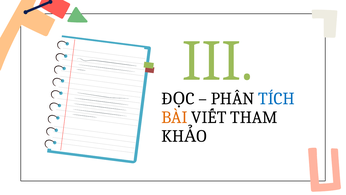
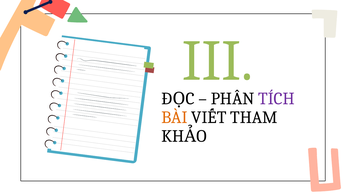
TÍCH colour: blue -> purple
